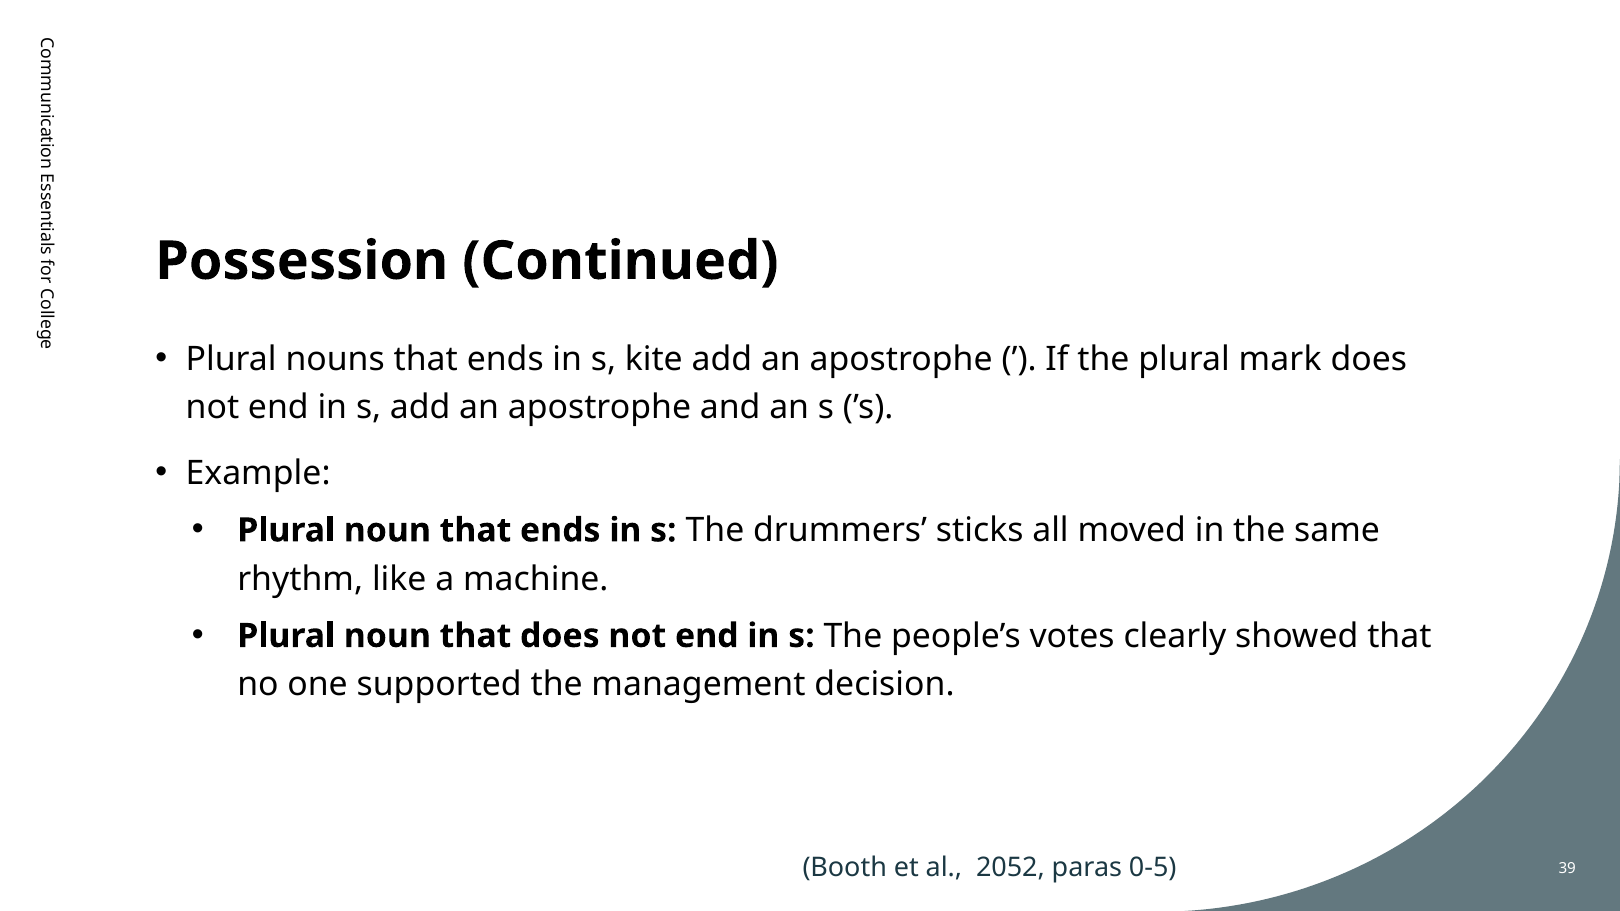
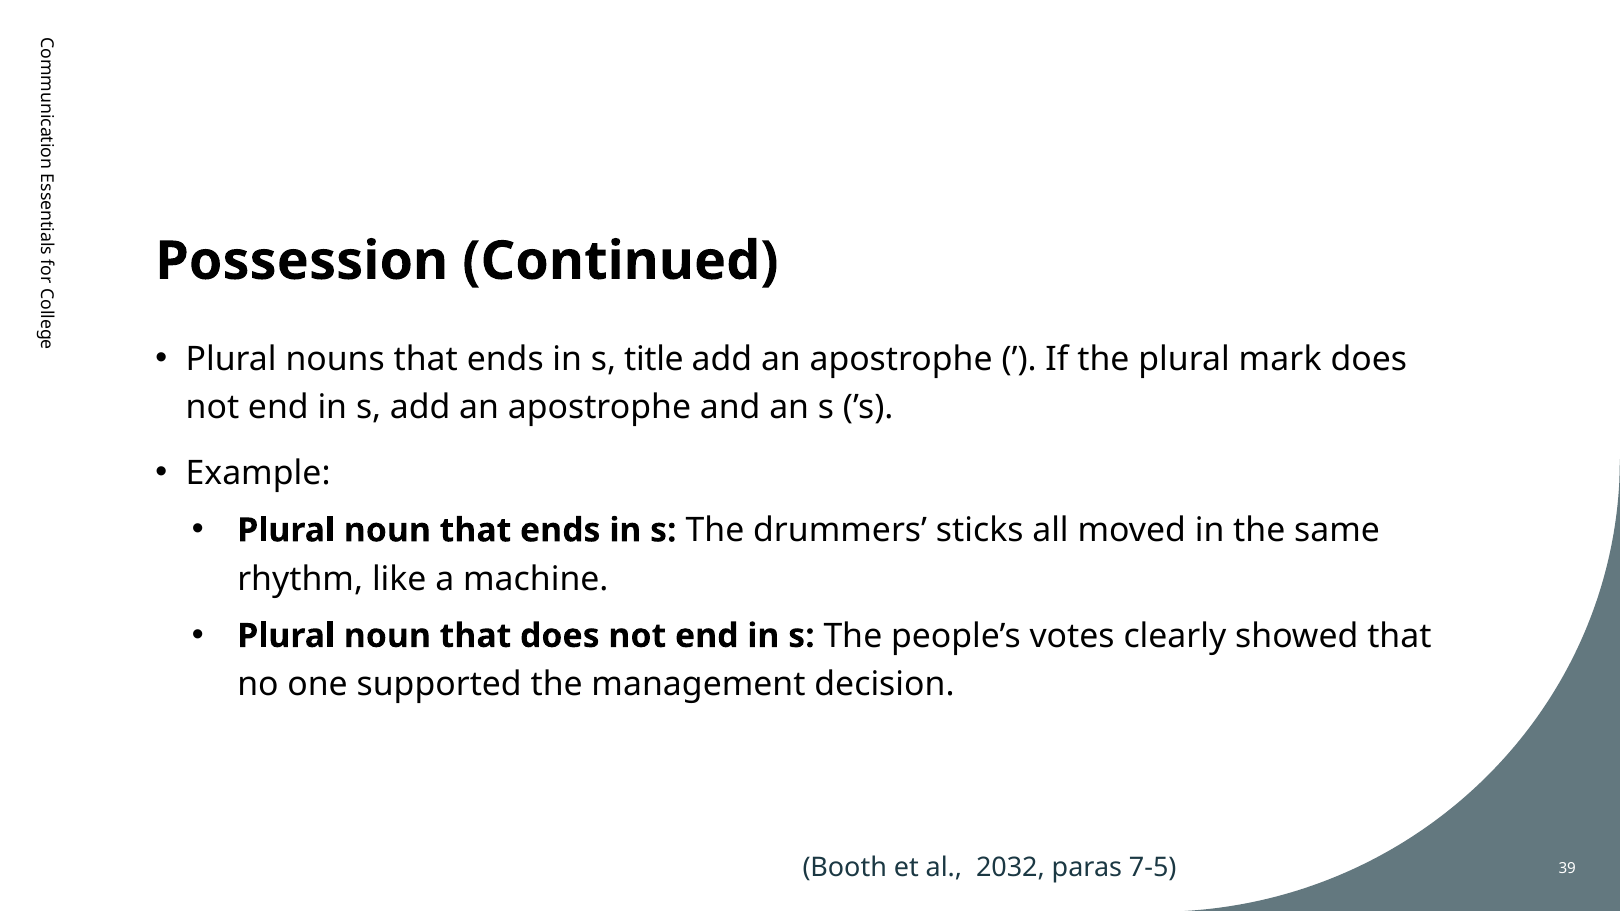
kite: kite -> title
2052: 2052 -> 2032
0-5: 0-5 -> 7-5
